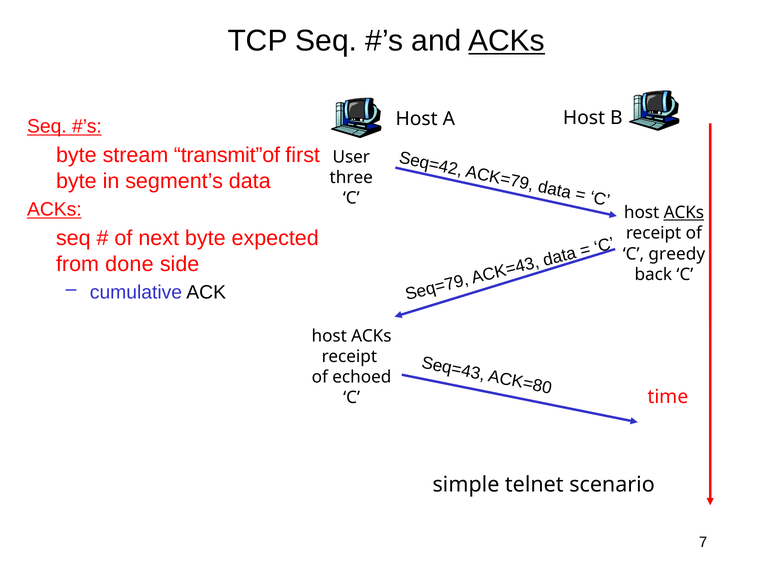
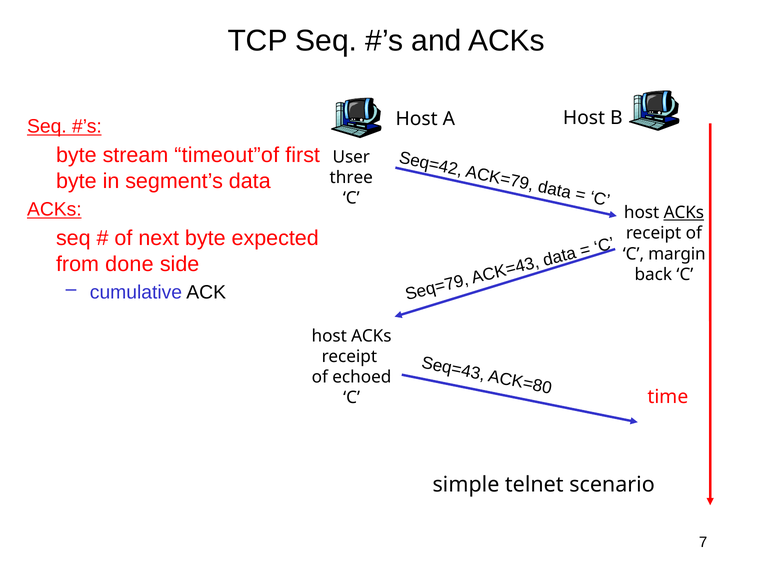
ACKs at (507, 41) underline: present -> none
transmit”of: transmit”of -> timeout”of
greedy: greedy -> margin
